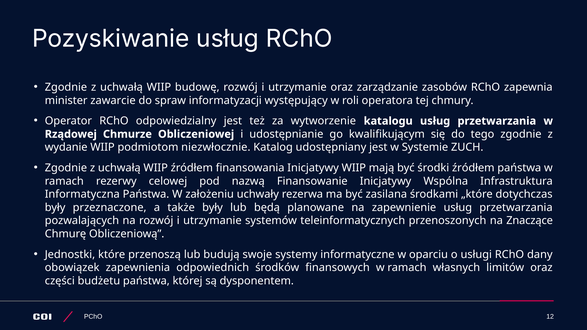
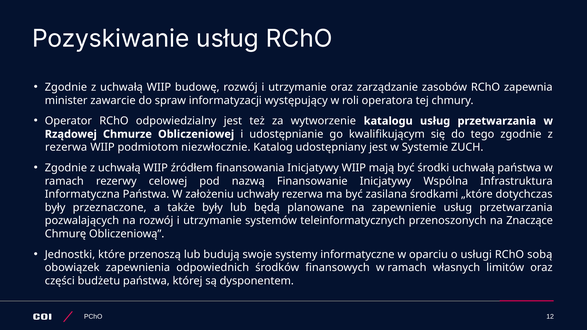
wydanie at (66, 147): wydanie -> rezerwa
środki źródłem: źródłem -> uchwałą
dany: dany -> sobą
